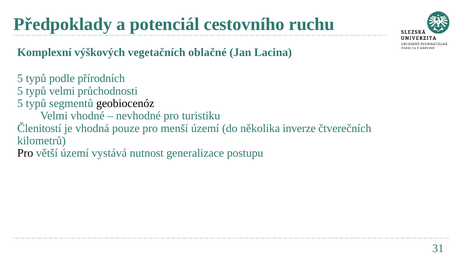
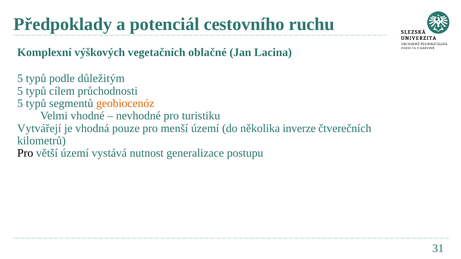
přírodních: přírodních -> důležitým
typů velmi: velmi -> cílem
geobiocenóz colour: black -> orange
Členitostí: Členitostí -> Vytvářejí
